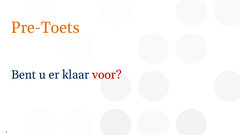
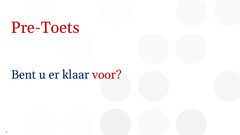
Pre-Toets colour: orange -> red
